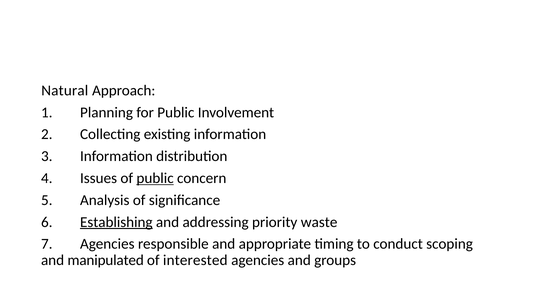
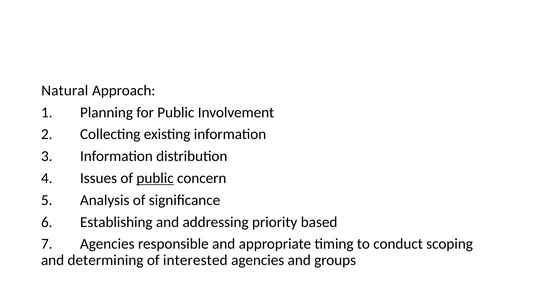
Establishing underline: present -> none
waste: waste -> based
manipulated: manipulated -> determining
